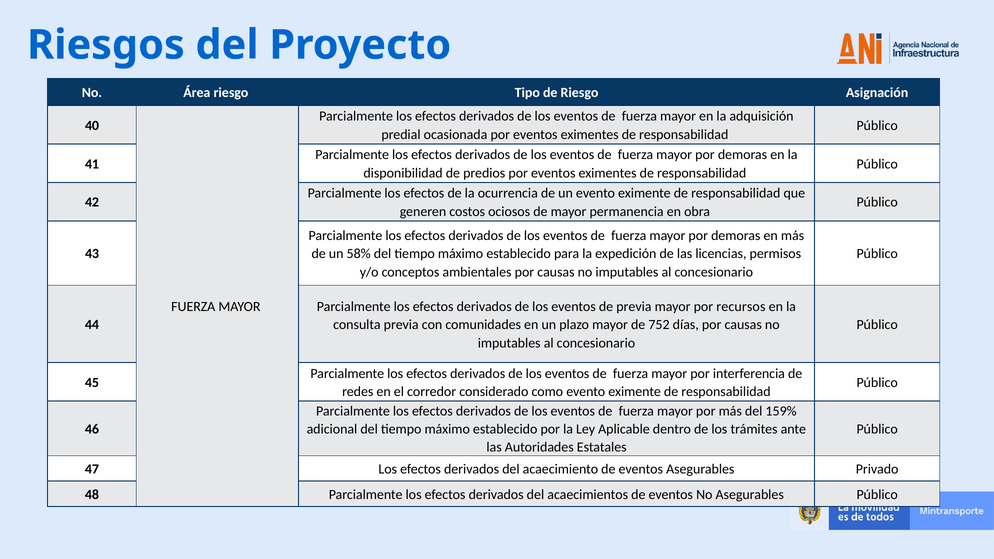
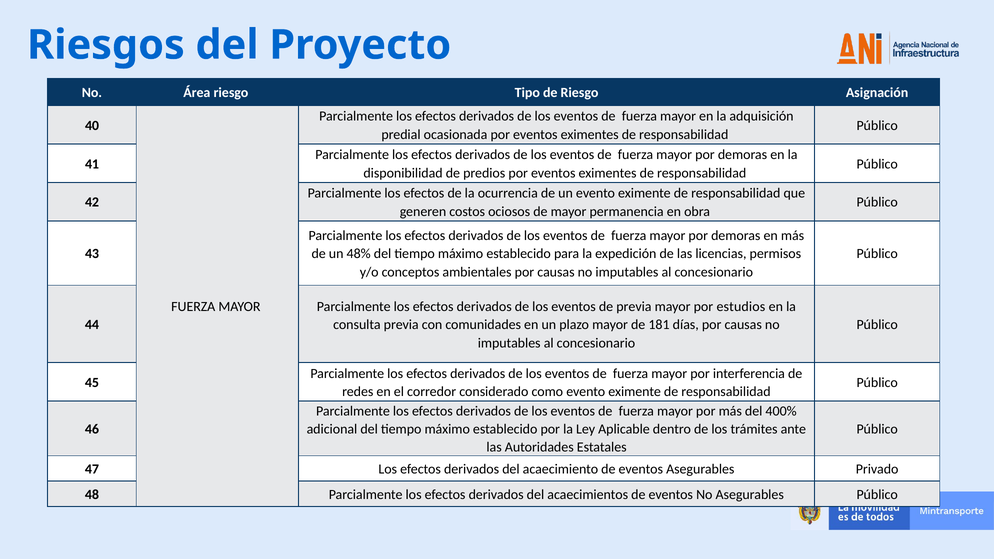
58%: 58% -> 48%
recursos: recursos -> estudios
752: 752 -> 181
159%: 159% -> 400%
